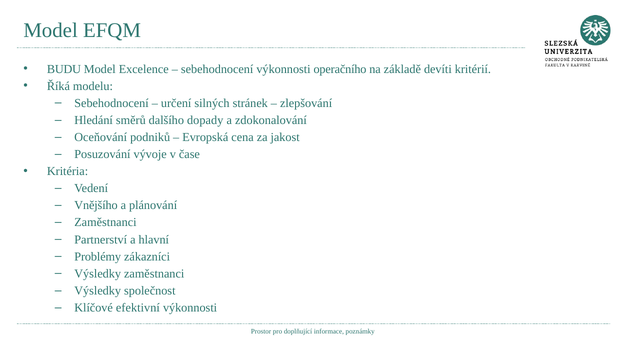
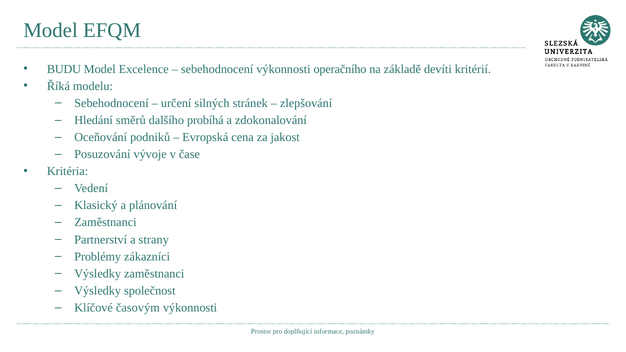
dopady: dopady -> probíhá
Vnějšího: Vnějšího -> Klasický
hlavní: hlavní -> strany
efektivní: efektivní -> časovým
